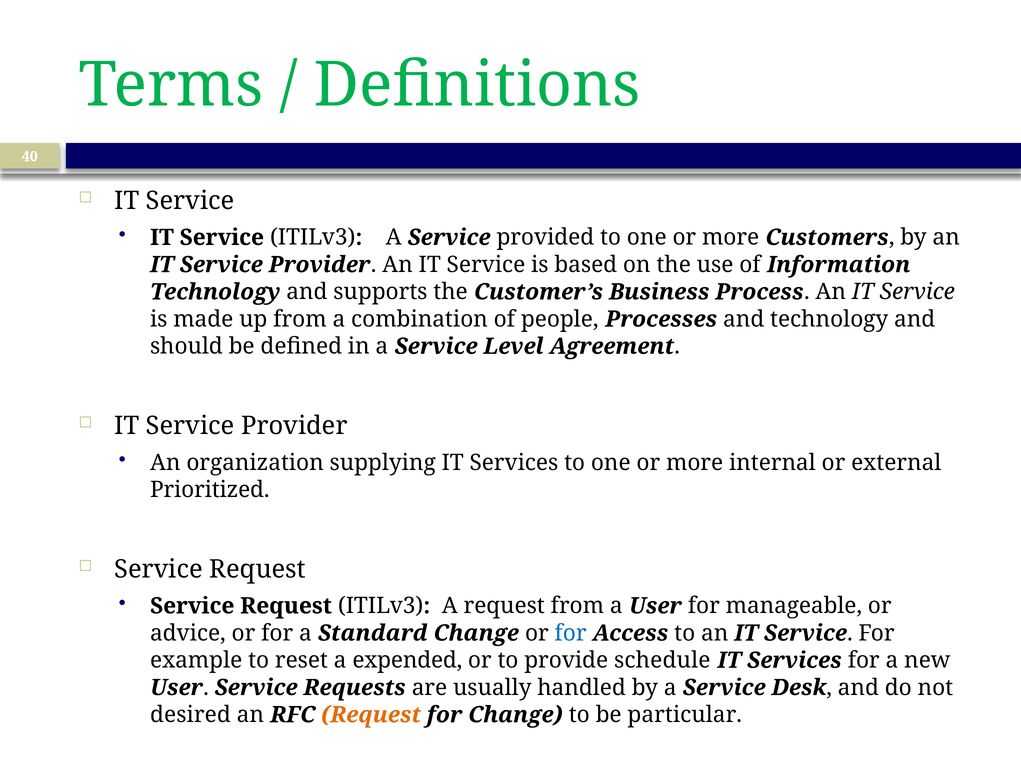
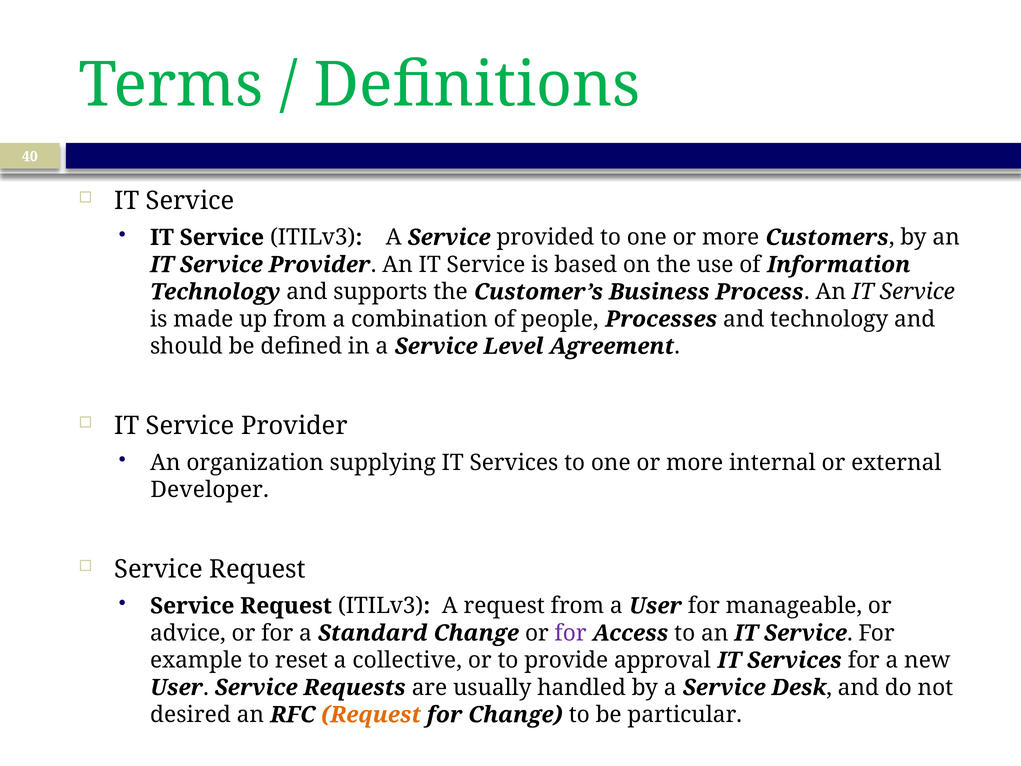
Prioritized: Prioritized -> Developer
for at (571, 633) colour: blue -> purple
expended: expended -> collective
schedule: schedule -> approval
